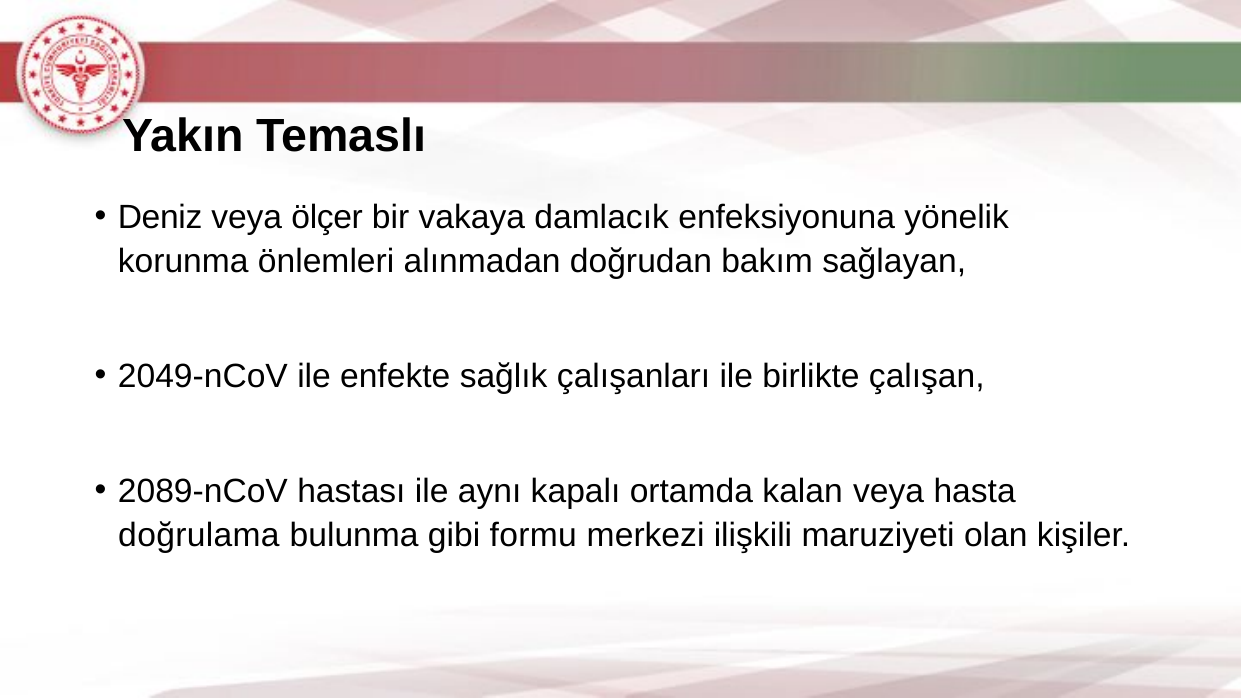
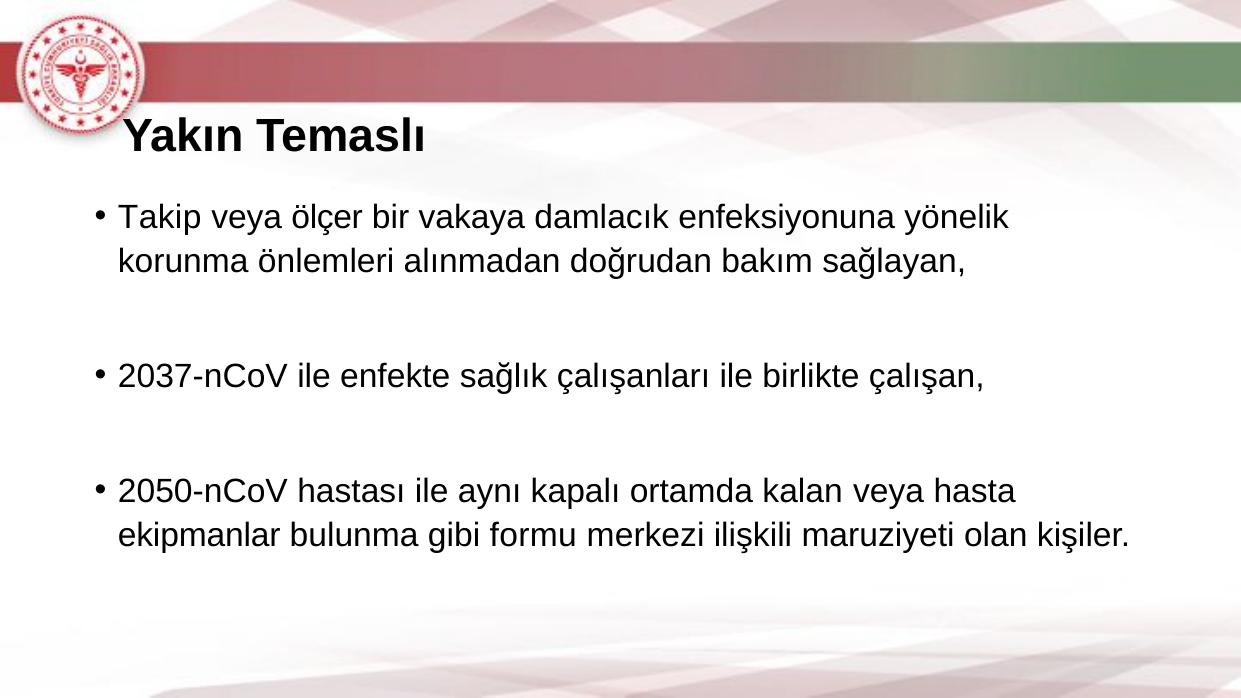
Deniz: Deniz -> Takip
2049-nCoV: 2049-nCoV -> 2037-nCoV
2089-nCoV: 2089-nCoV -> 2050-nCoV
doğrulama: doğrulama -> ekipmanlar
